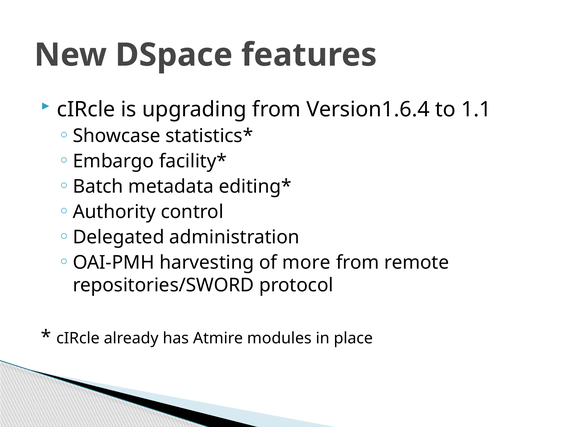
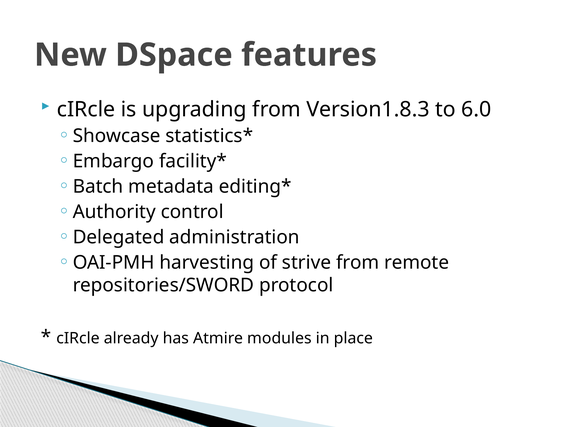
Version1.6.4: Version1.6.4 -> Version1.8.3
1.1: 1.1 -> 6.0
more: more -> strive
